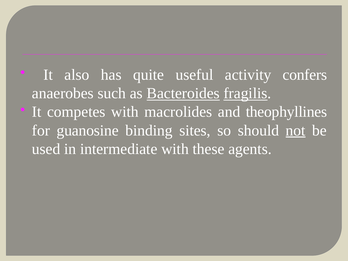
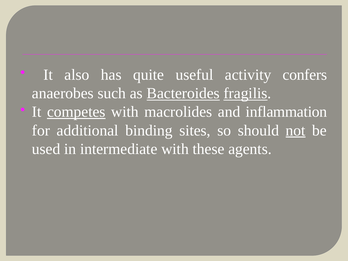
competes underline: none -> present
theophyllines: theophyllines -> inflammation
guanosine: guanosine -> additional
